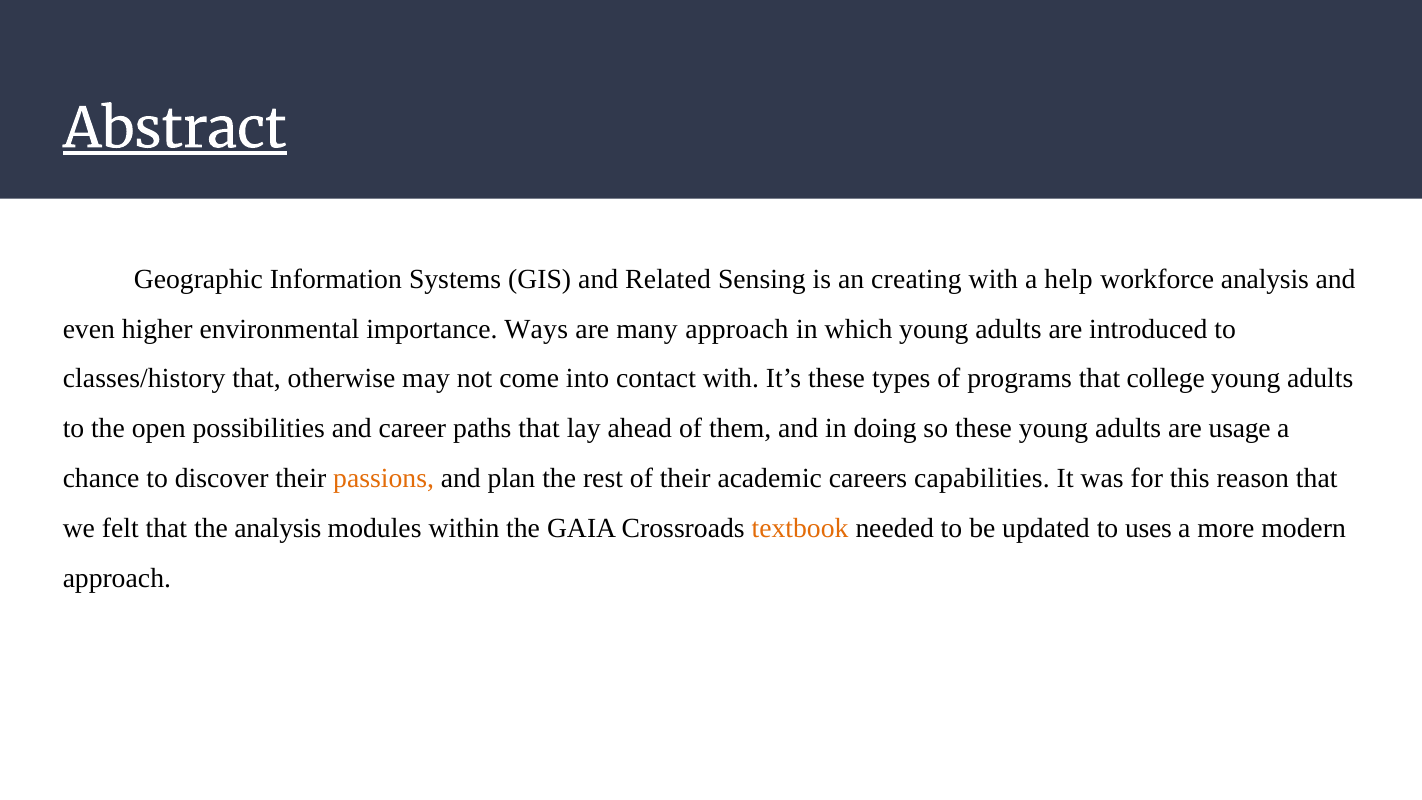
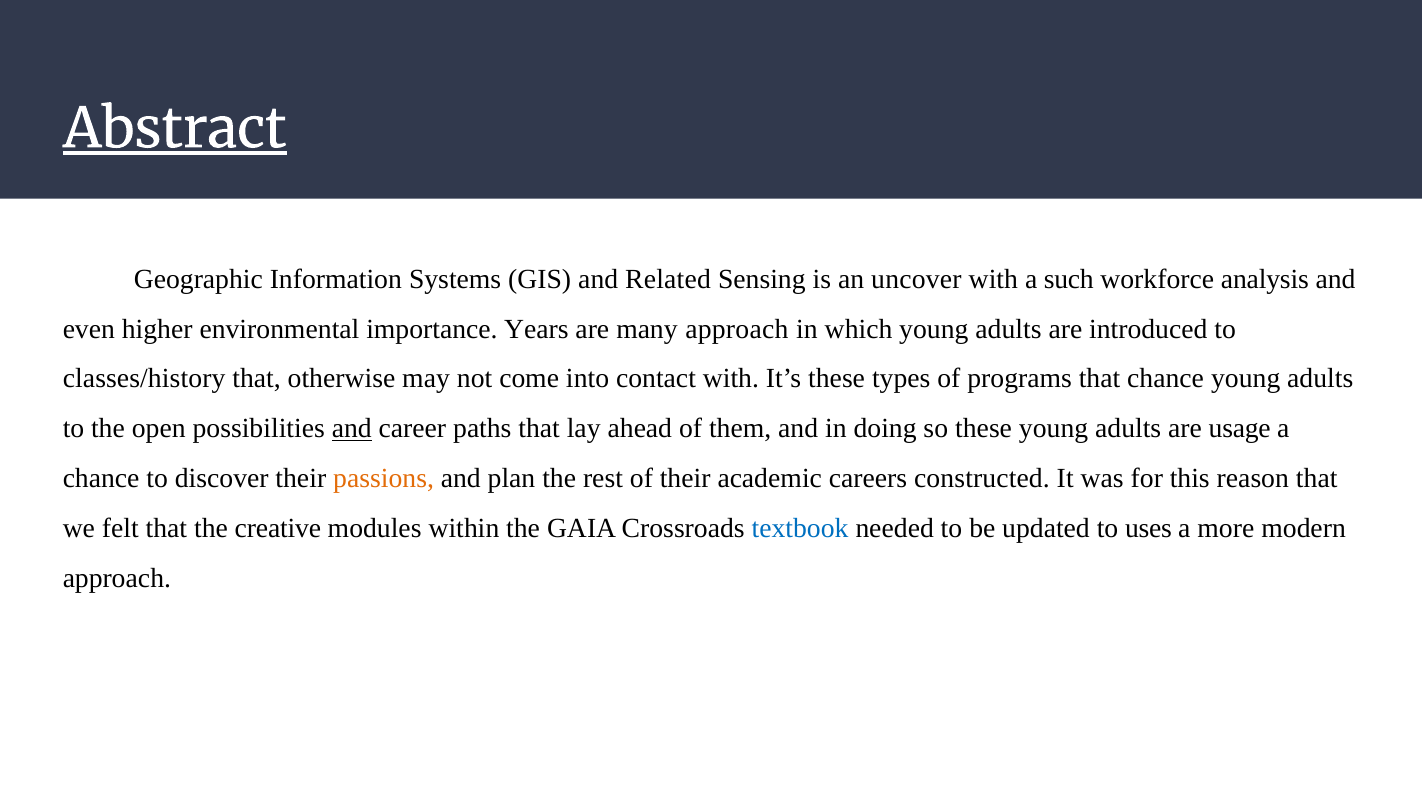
creating: creating -> uncover
help: help -> such
Ways: Ways -> Years
that college: college -> chance
and at (352, 429) underline: none -> present
capabilities: capabilities -> constructed
the analysis: analysis -> creative
textbook colour: orange -> blue
